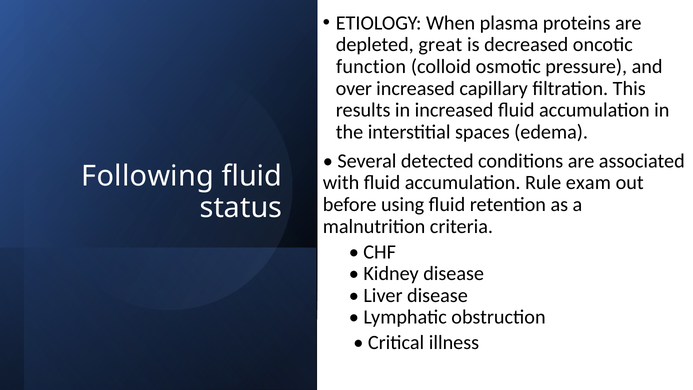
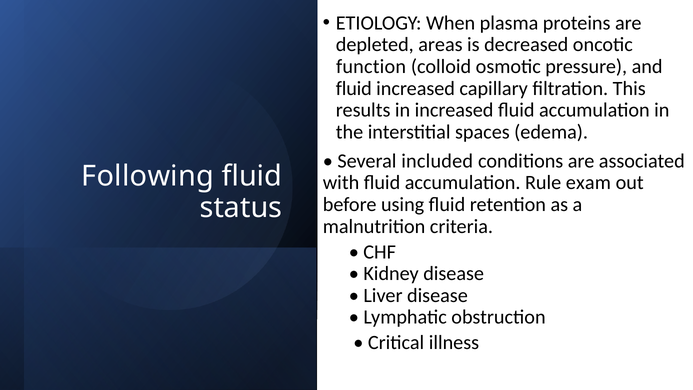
great: great -> areas
over at (354, 88): over -> fluid
detected: detected -> included
